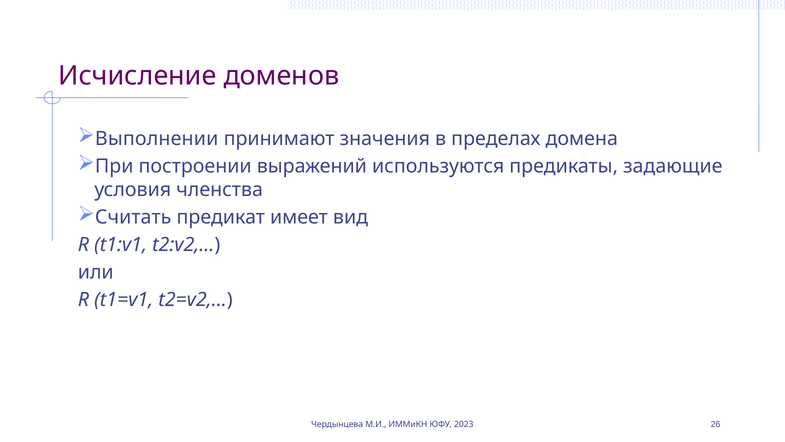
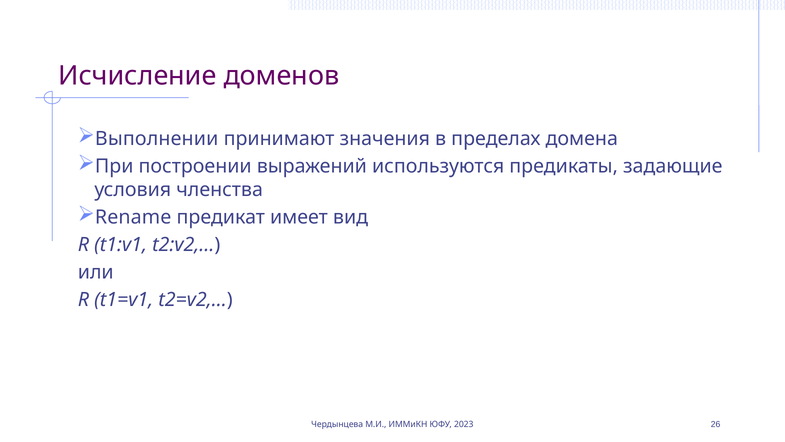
Считать: Считать -> Rename
